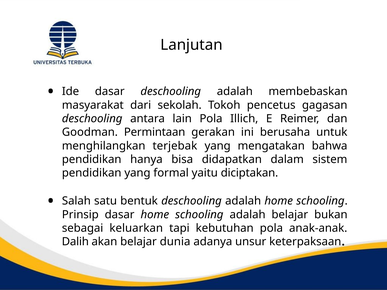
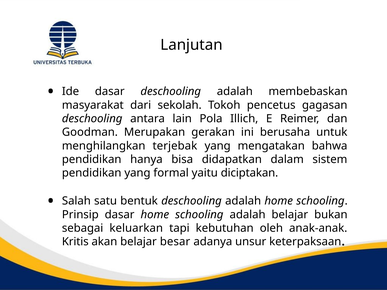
Permintaan: Permintaan -> Merupakan
kebutuhan pola: pola -> oleh
Dalih: Dalih -> Kritis
dunia: dunia -> besar
